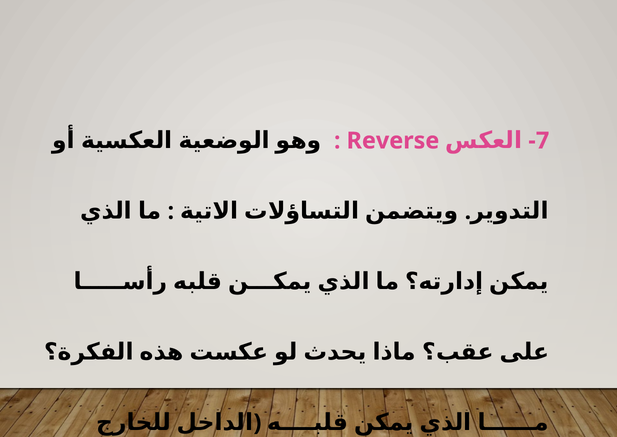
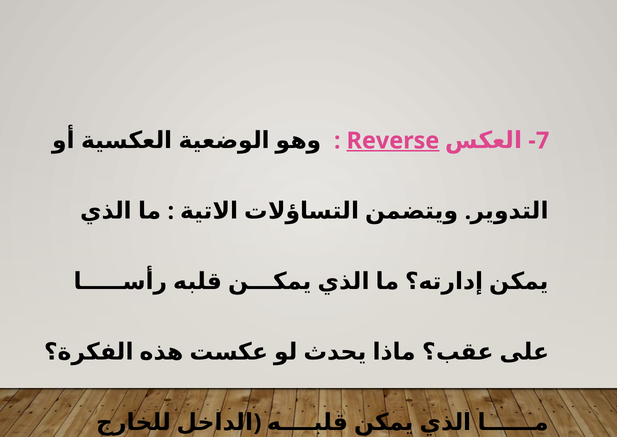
Reverse underline: none -> present
